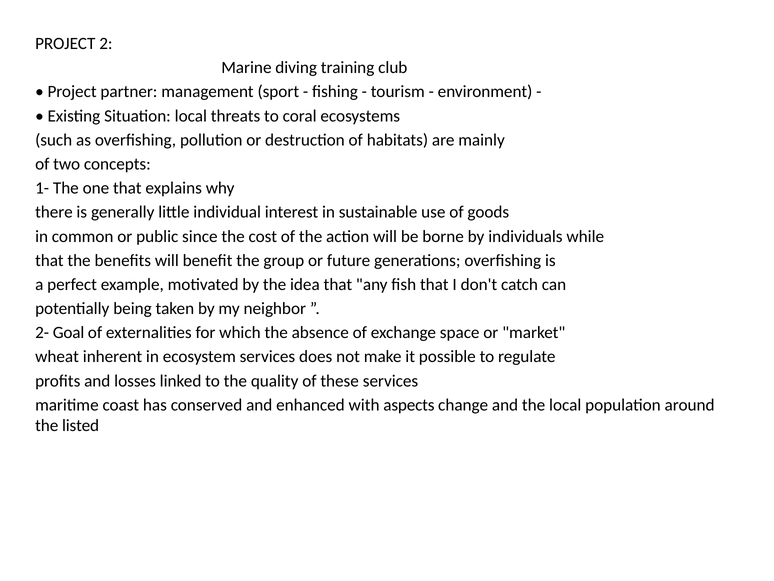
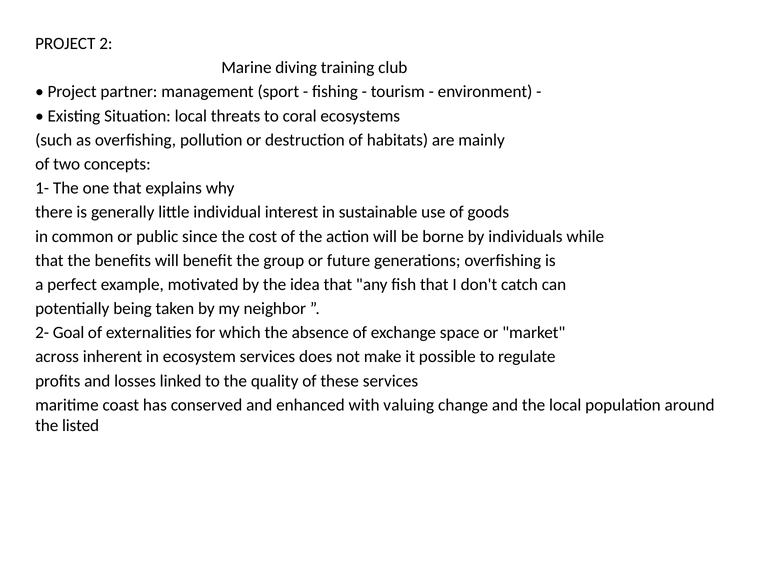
wheat: wheat -> across
aspects: aspects -> valuing
